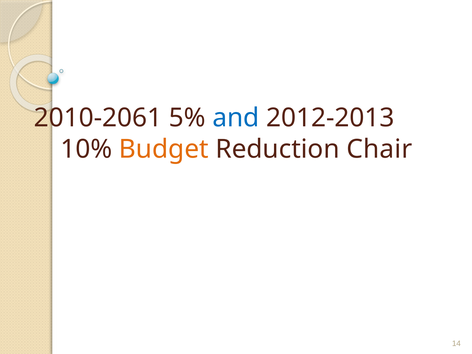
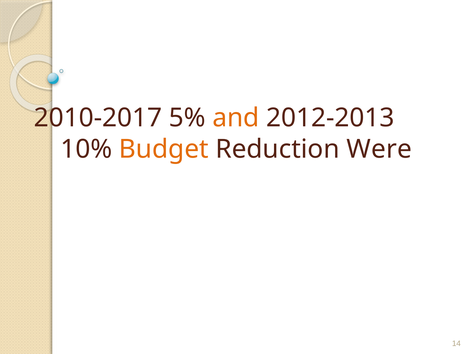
2010-2061: 2010-2061 -> 2010-2017
and colour: blue -> orange
Chair: Chair -> Were
